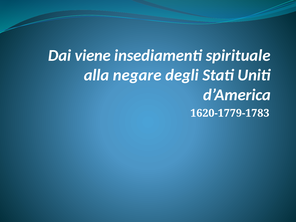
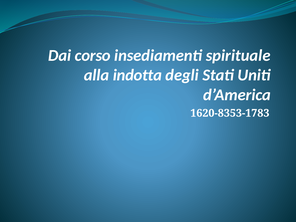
viene: viene -> corso
negare: negare -> indotta
1620-1779-1783: 1620-1779-1783 -> 1620-8353-1783
